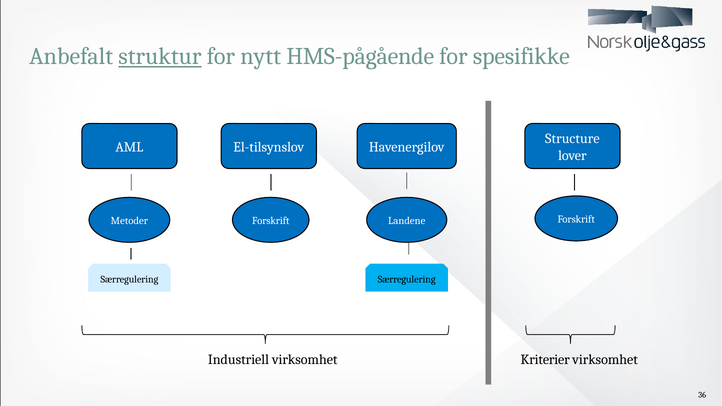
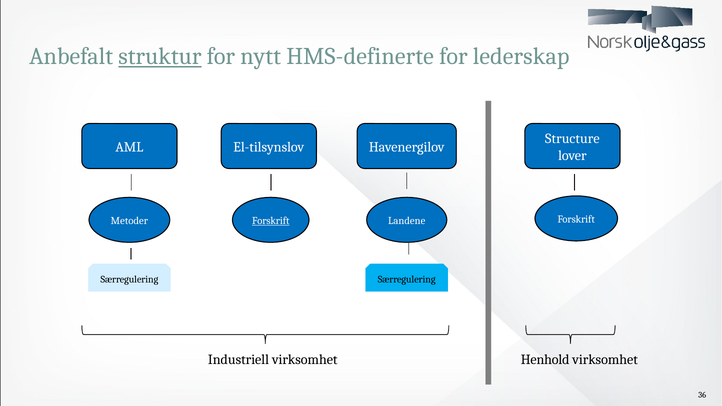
HMS-pågående: HMS-pågående -> HMS-definerte
spesifikke: spesifikke -> lederskap
Forskrift at (271, 221) underline: none -> present
Kriterier: Kriterier -> Henhold
